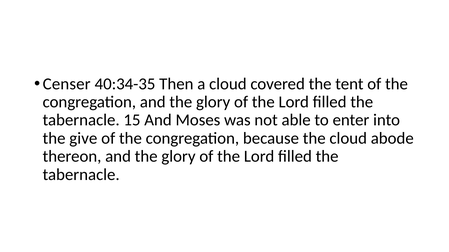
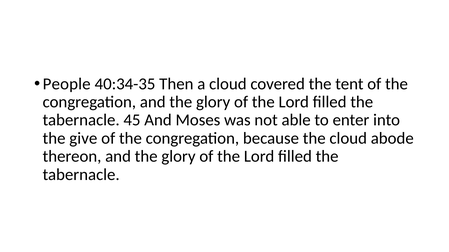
Censer: Censer -> People
15: 15 -> 45
